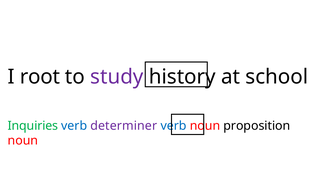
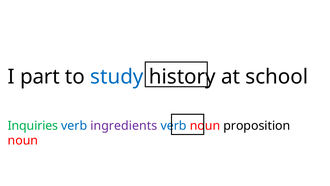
root: root -> part
study colour: purple -> blue
determiner: determiner -> ingredients
